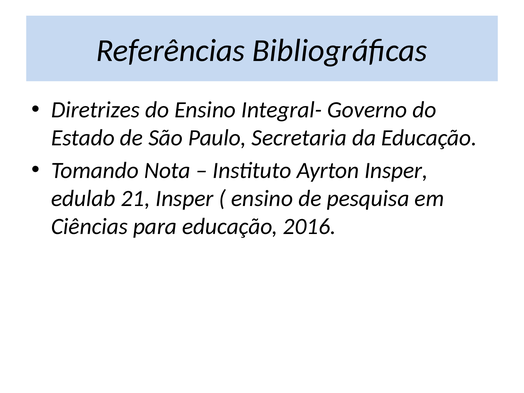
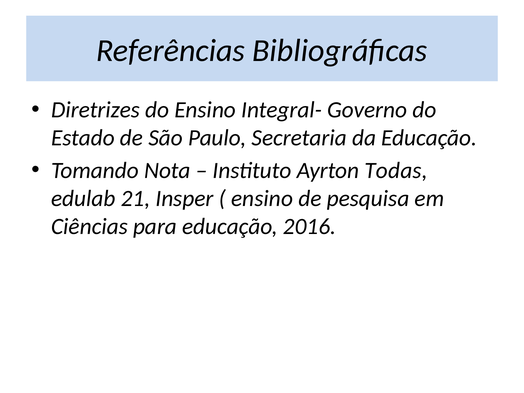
Ayrton Insper: Insper -> Todas
